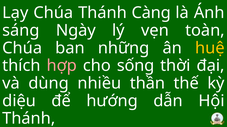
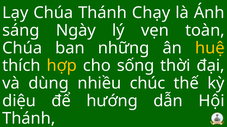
Càng: Càng -> Chạy
hợp colour: pink -> yellow
thần: thần -> chúc
